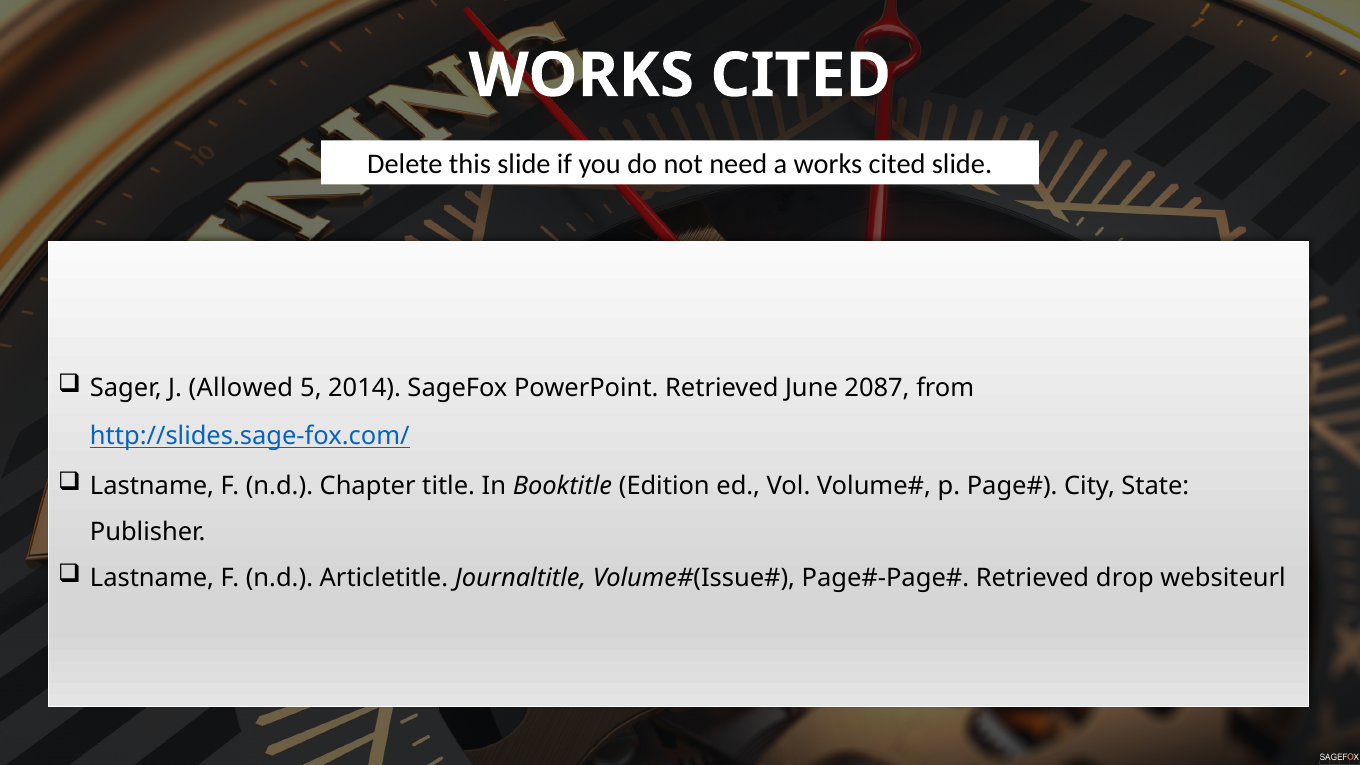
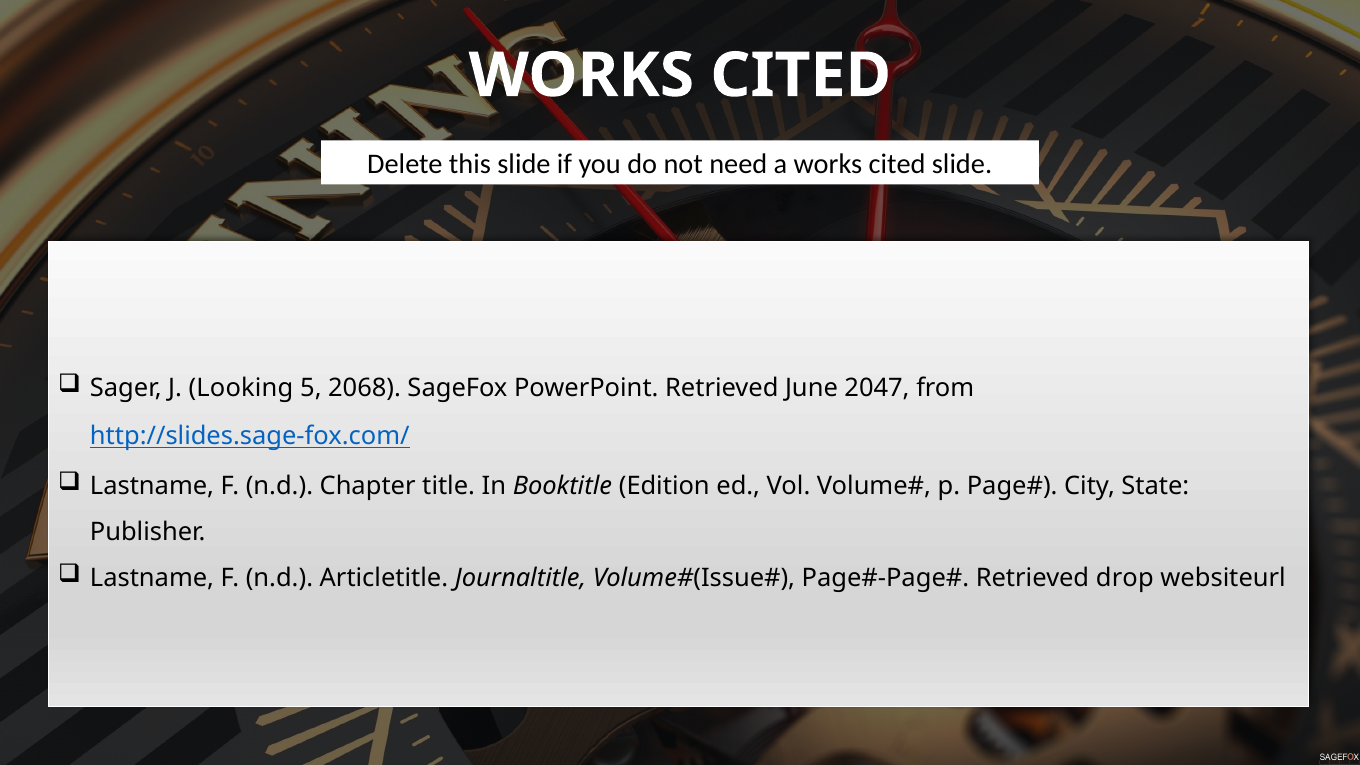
Allowed: Allowed -> Looking
2014: 2014 -> 2068
2087: 2087 -> 2047
